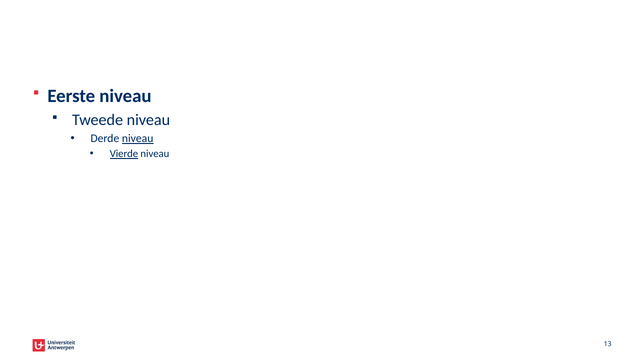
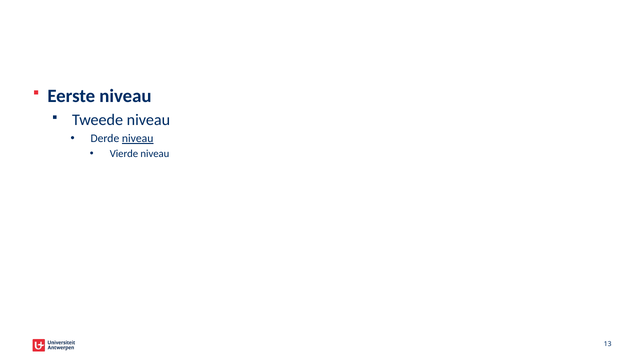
Vierde underline: present -> none
